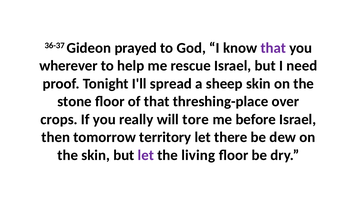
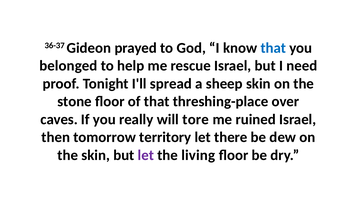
that at (273, 48) colour: purple -> blue
wherever: wherever -> belonged
crops: crops -> caves
before: before -> ruined
